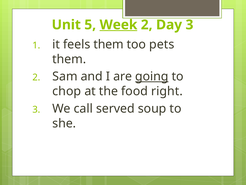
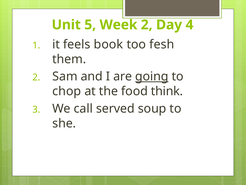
Week underline: present -> none
Day 3: 3 -> 4
feels them: them -> book
pets: pets -> fesh
right: right -> think
